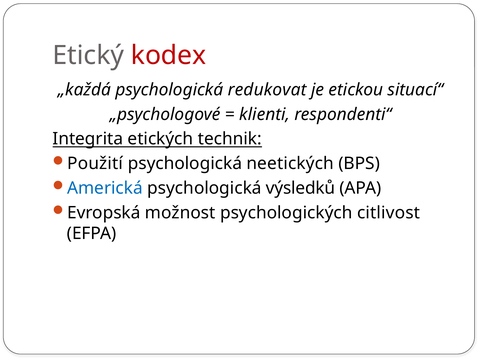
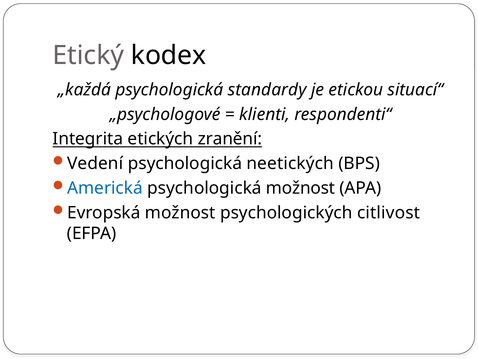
kodex colour: red -> black
redukovat: redukovat -> standardy
technik: technik -> zranění
Použití: Použití -> Vedení
psychologická výsledků: výsledků -> možnost
